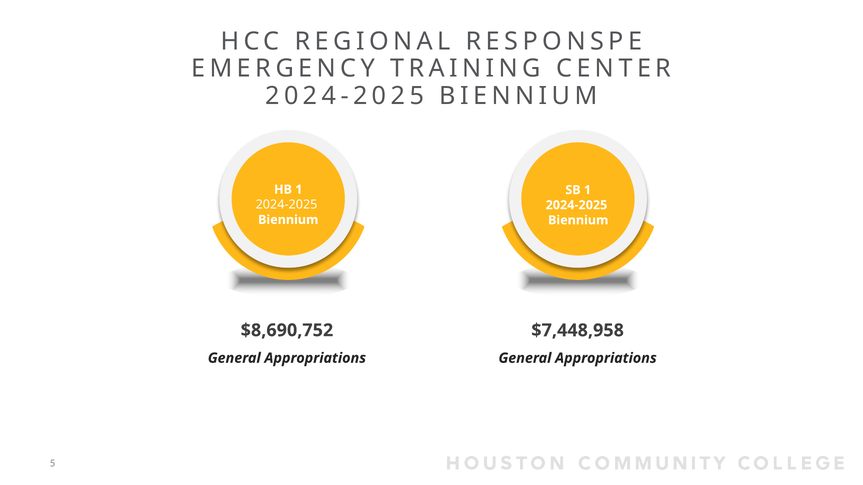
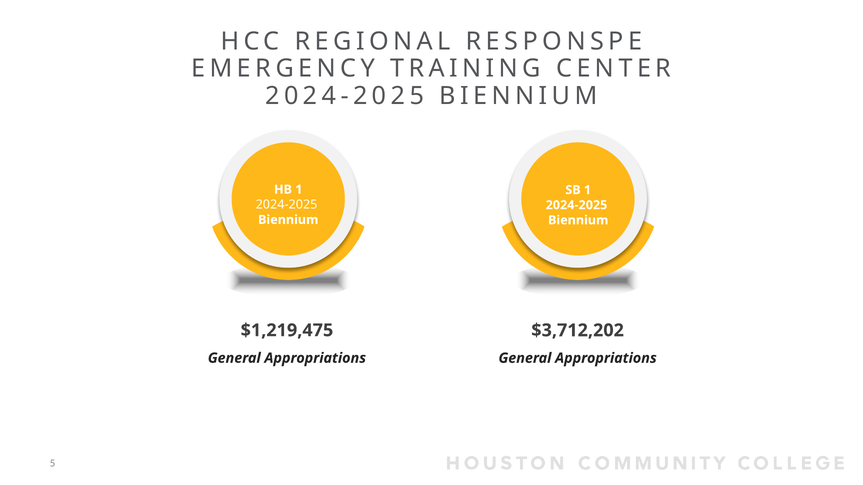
$8,690,752: $8,690,752 -> $1,219,475
$7,448,958: $7,448,958 -> $3,712,202
